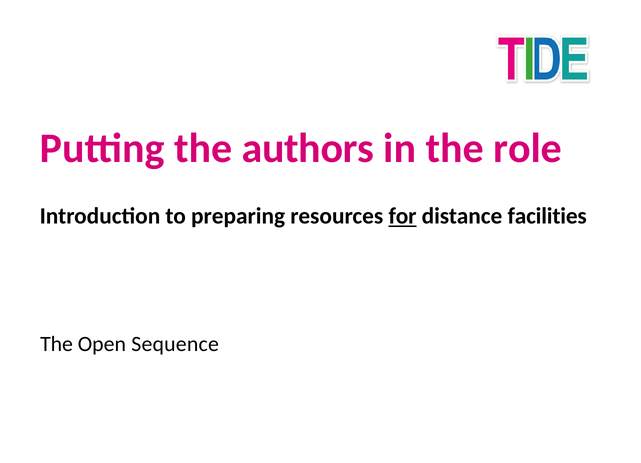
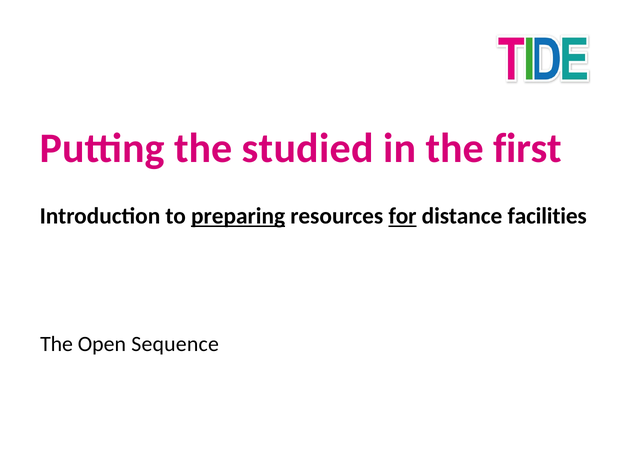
authors: authors -> studied
role: role -> first
preparing underline: none -> present
